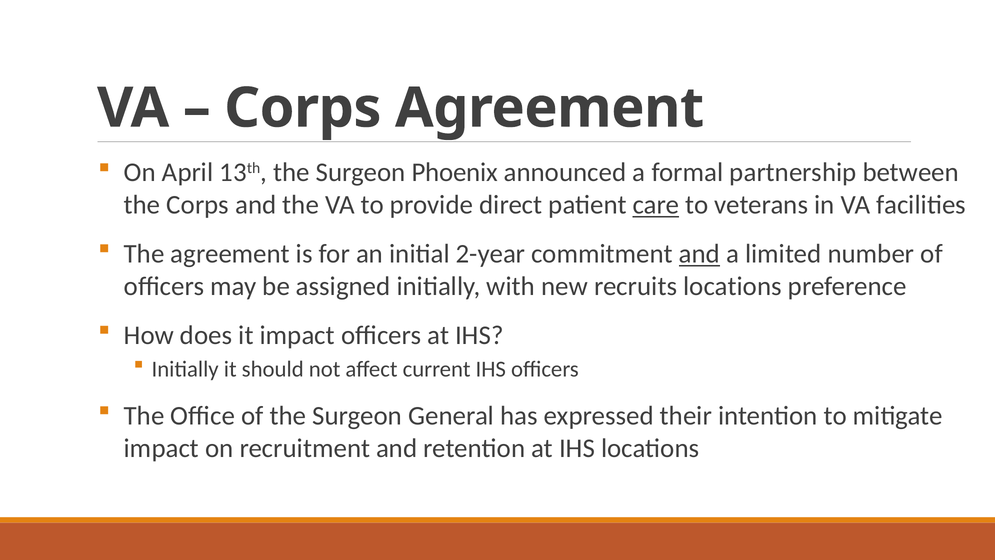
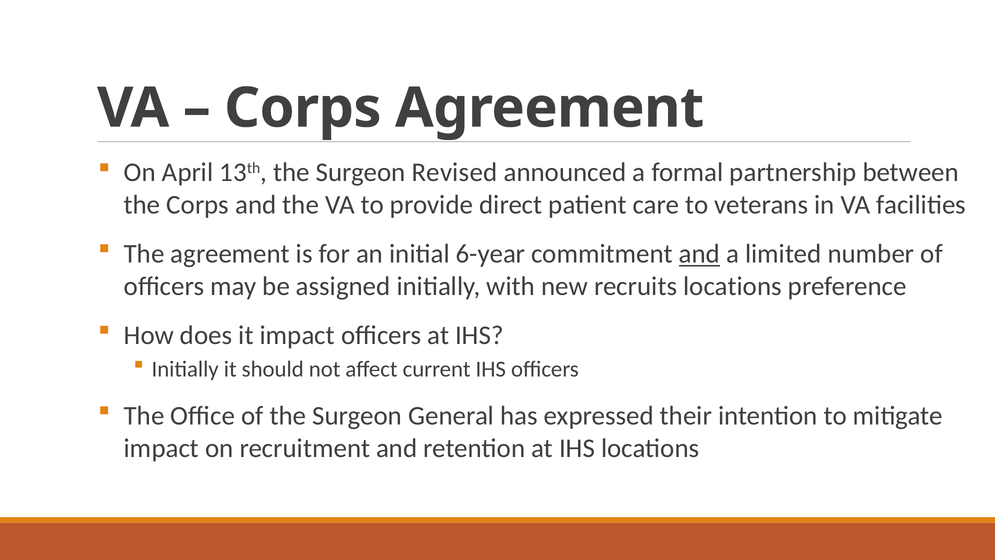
Phoenix: Phoenix -> Revised
care underline: present -> none
2-year: 2-year -> 6-year
